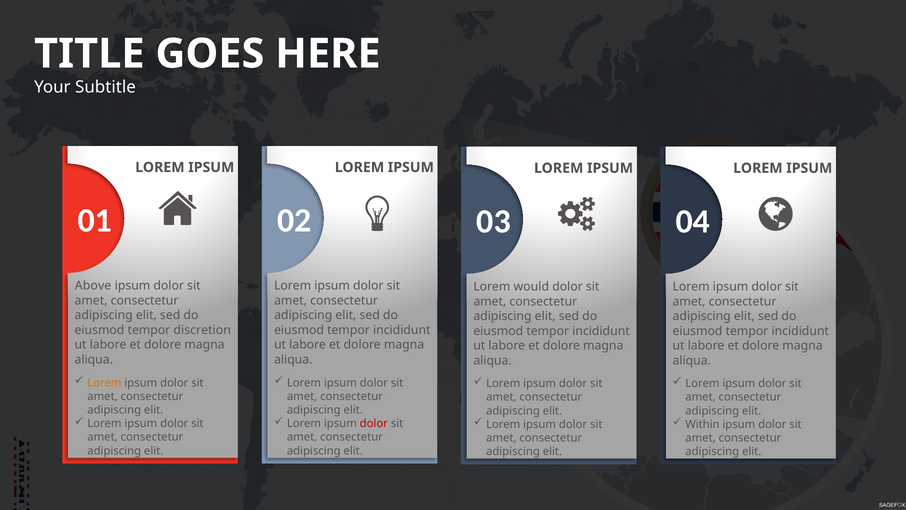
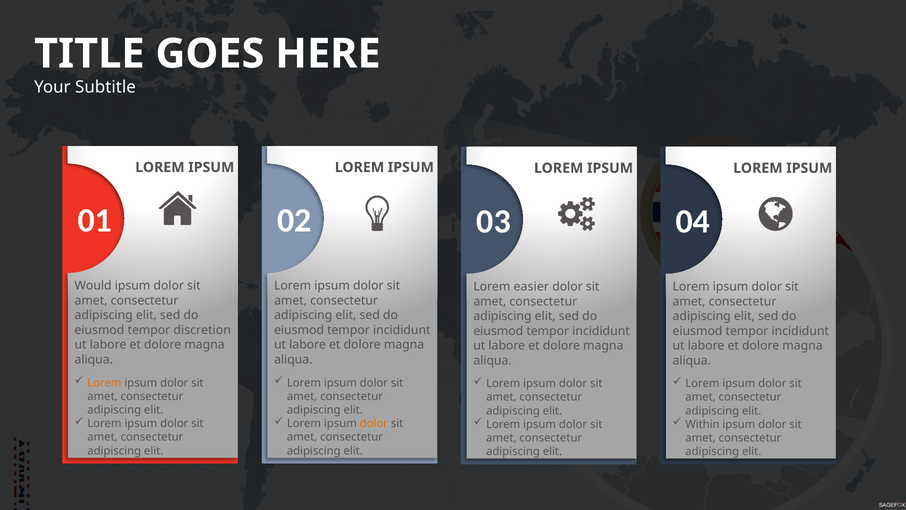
Above: Above -> Would
would: would -> easier
dolor at (374, 423) colour: red -> orange
